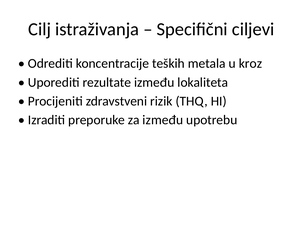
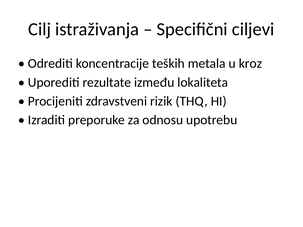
za između: između -> odnosu
